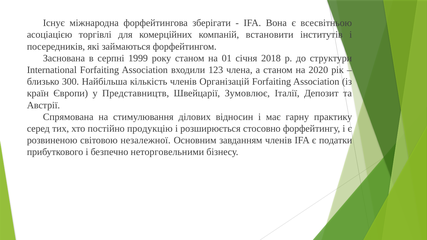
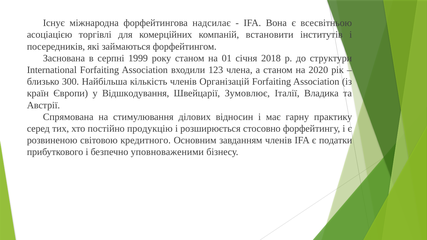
зберігати: зберігати -> надсилає
Представництв: Представництв -> Відшкодування
Депозит: Депозит -> Владика
незалежної: незалежної -> кредитного
неторговельними: неторговельними -> уповноваженими
